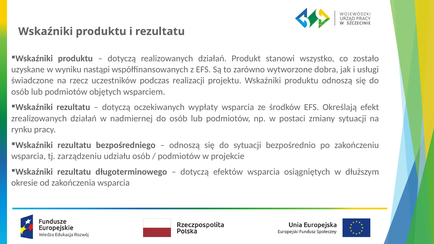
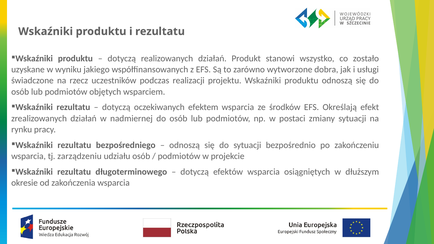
nastąpi: nastąpi -> jakiego
wypłaty: wypłaty -> efektem
